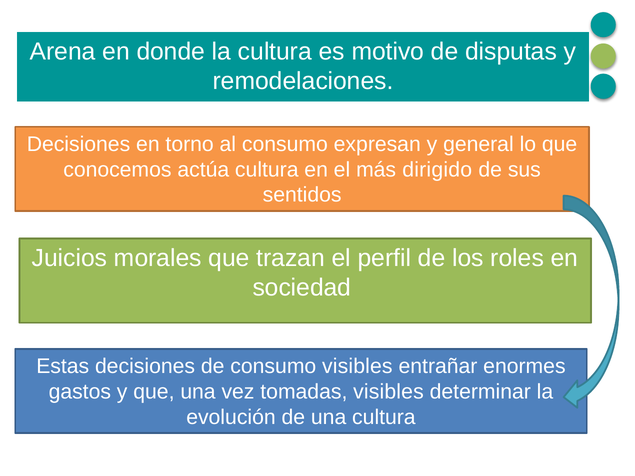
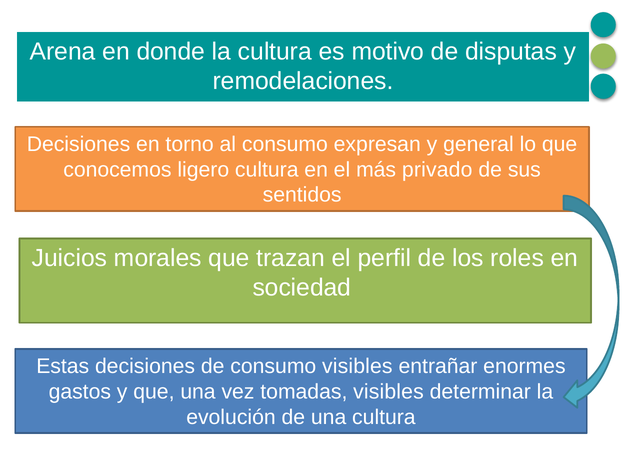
actúa: actúa -> ligero
dirigido: dirigido -> privado
